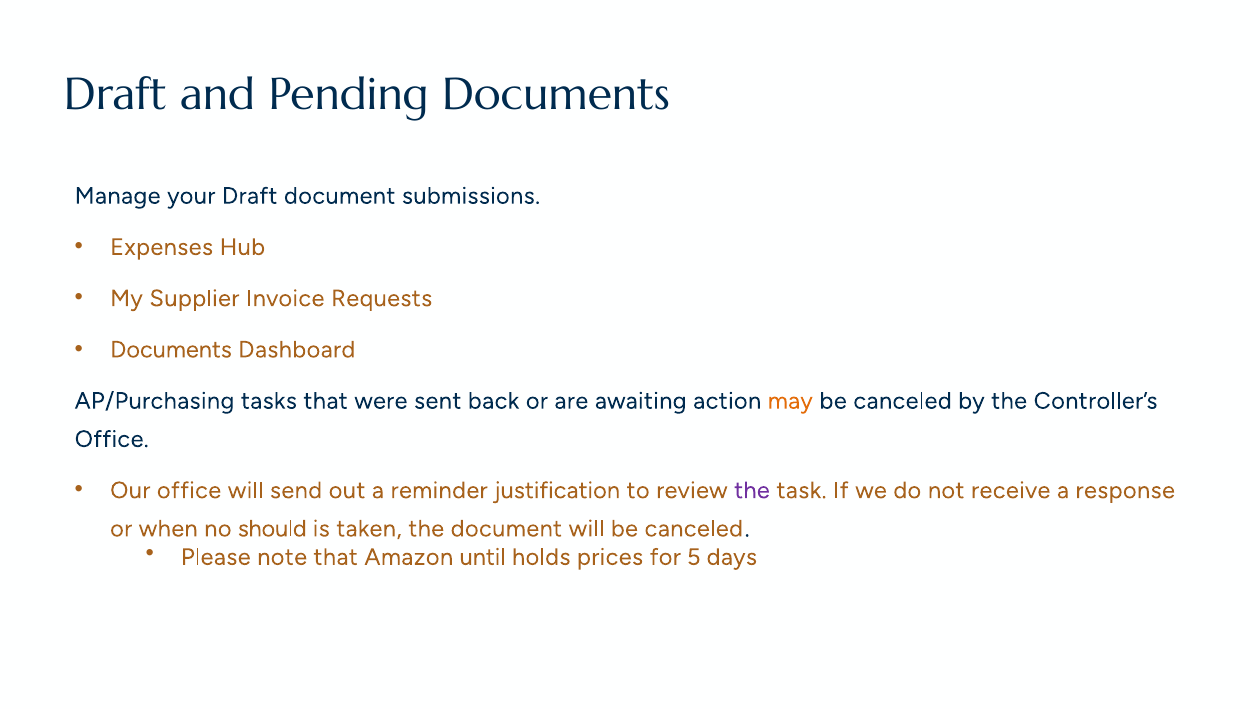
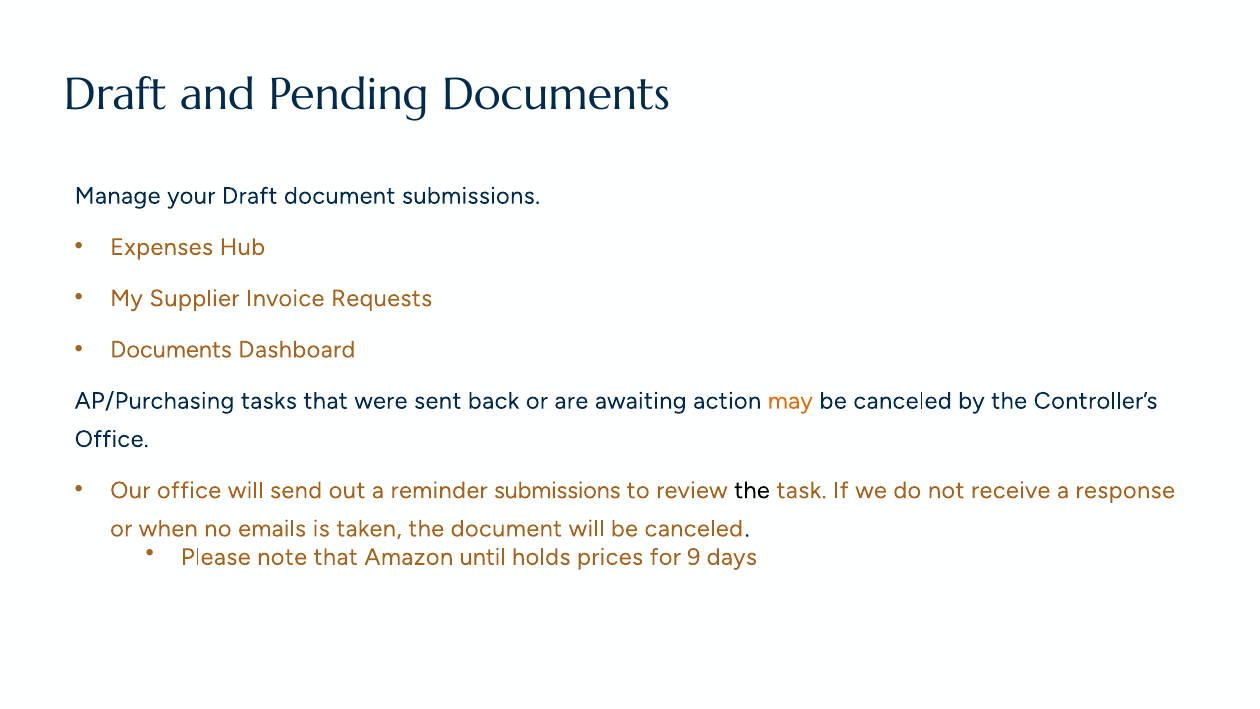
reminder justification: justification -> submissions
the at (752, 490) colour: purple -> black
should: should -> emails
5: 5 -> 9
